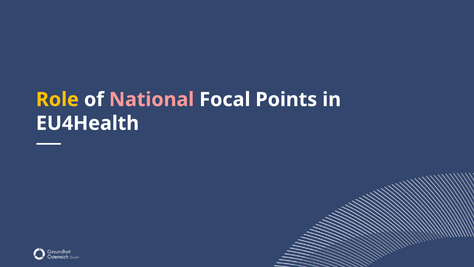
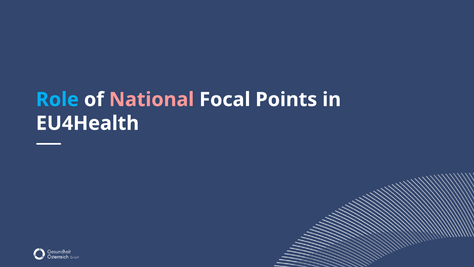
Role colour: yellow -> light blue
